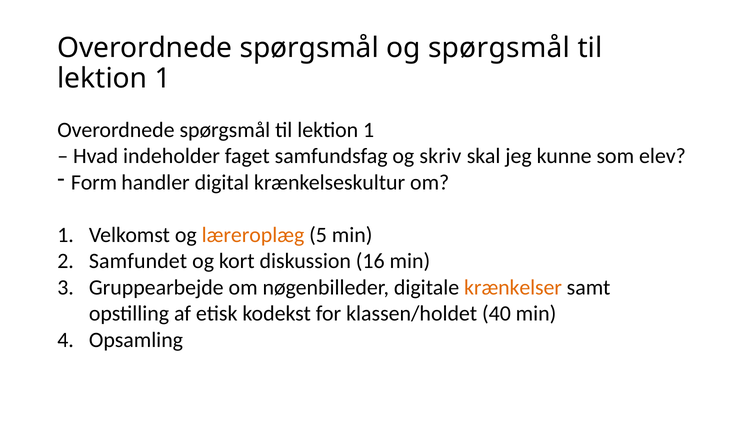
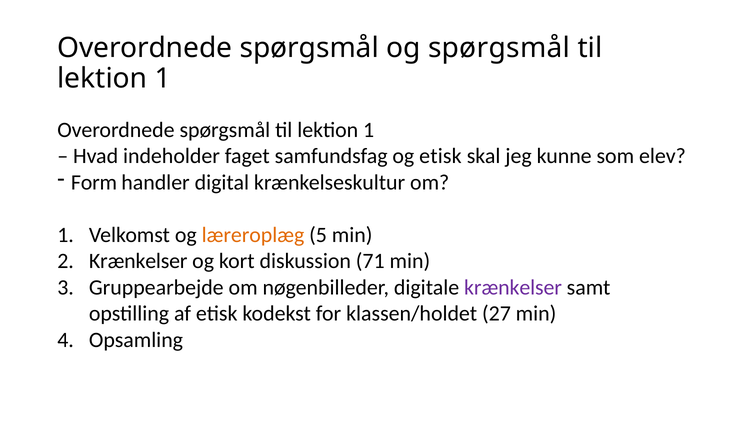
og skriv: skriv -> etisk
Samfundet at (138, 261): Samfundet -> Krænkelser
16: 16 -> 71
krænkelser at (513, 288) colour: orange -> purple
40: 40 -> 27
